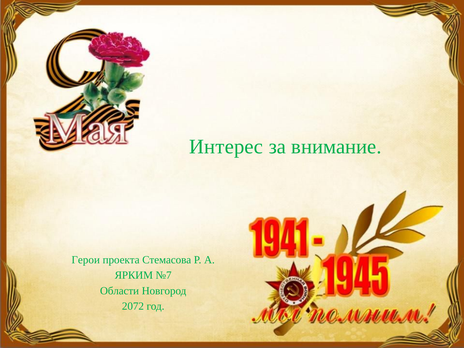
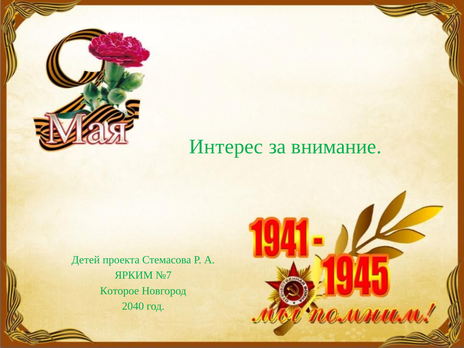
Герои: Герои -> Детей
Области: Области -> Которое
2072: 2072 -> 2040
